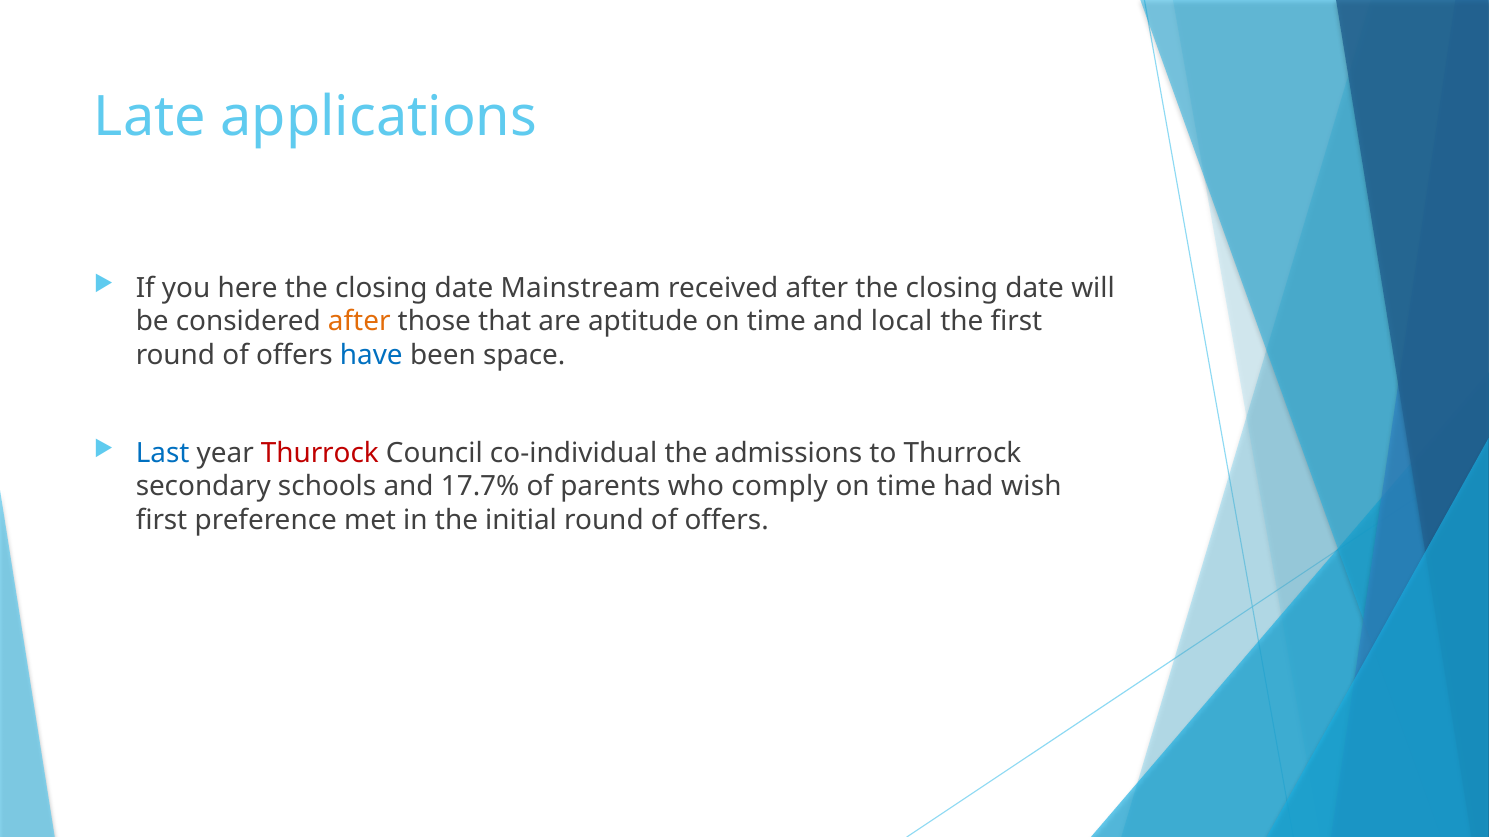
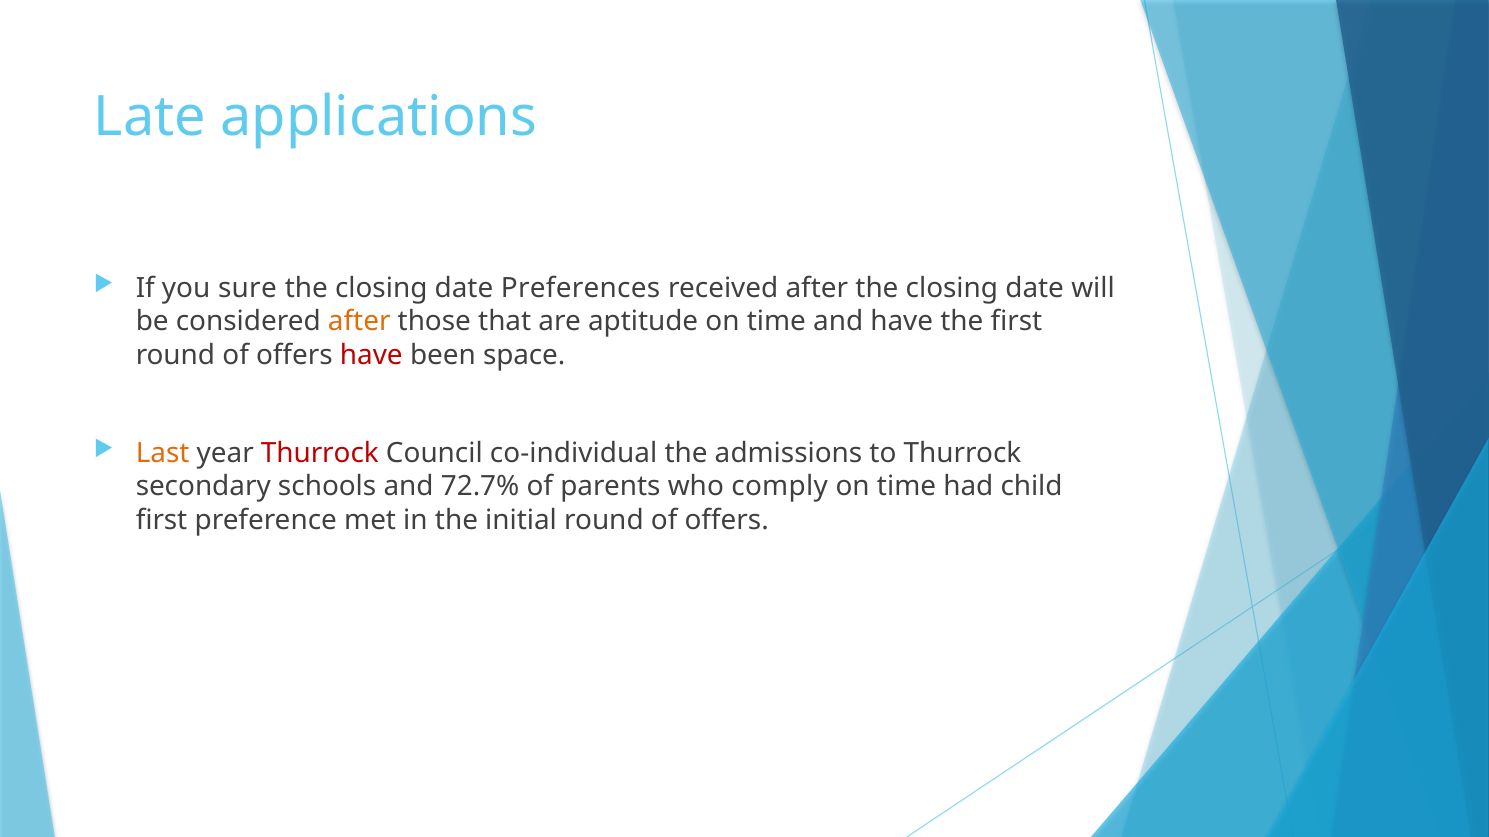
here: here -> sure
Mainstream: Mainstream -> Preferences
and local: local -> have
have at (371, 355) colour: blue -> red
Last colour: blue -> orange
17.7%: 17.7% -> 72.7%
wish: wish -> child
